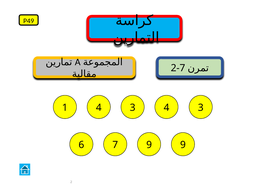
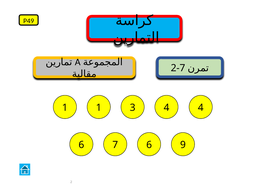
1 4: 4 -> 1
3 4 3: 3 -> 4
7 9: 9 -> 6
